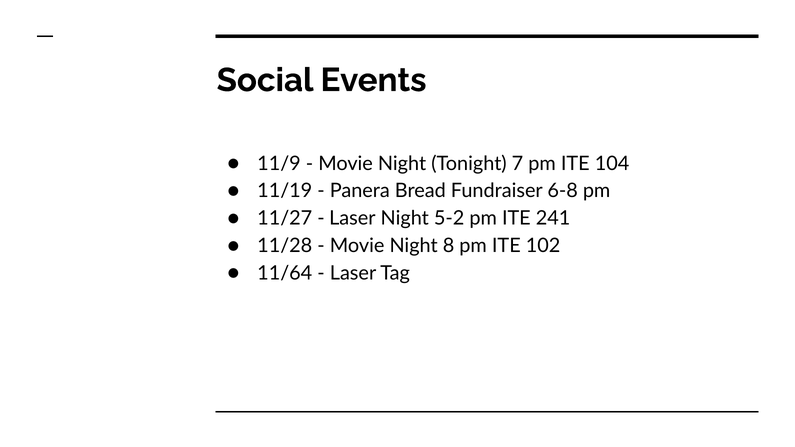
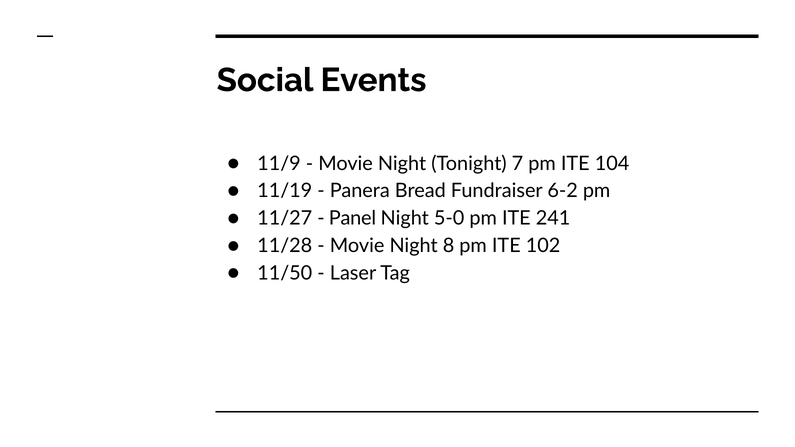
6-8: 6-8 -> 6-2
Laser at (352, 218): Laser -> Panel
5-2: 5-2 -> 5-0
11/64: 11/64 -> 11/50
